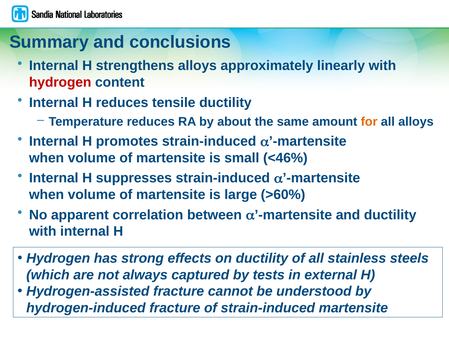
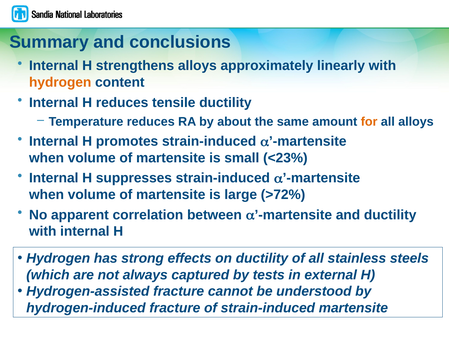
hydrogen at (60, 82) colour: red -> orange
<46%: <46% -> <23%
>60%: >60% -> >72%
